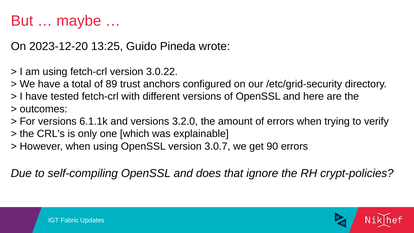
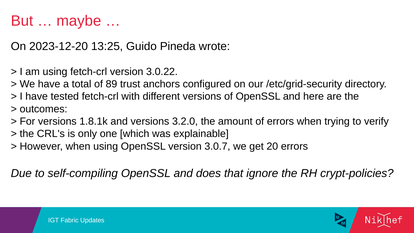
6.1.1k: 6.1.1k -> 1.8.1k
90: 90 -> 20
